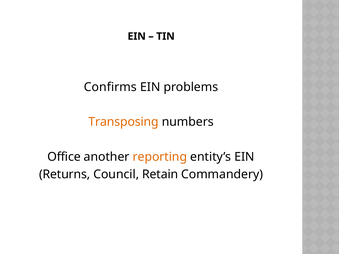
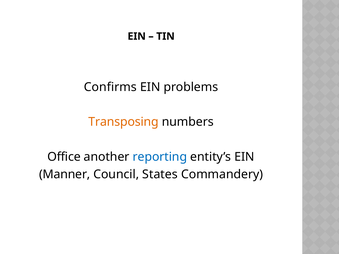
reporting colour: orange -> blue
Returns: Returns -> Manner
Retain: Retain -> States
